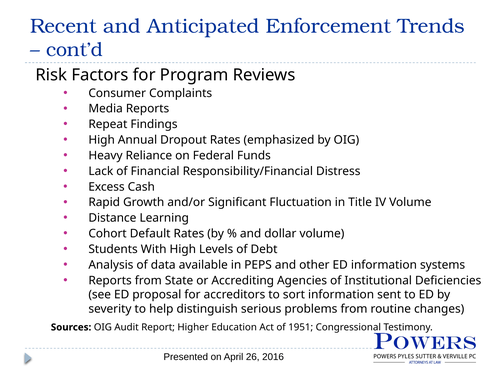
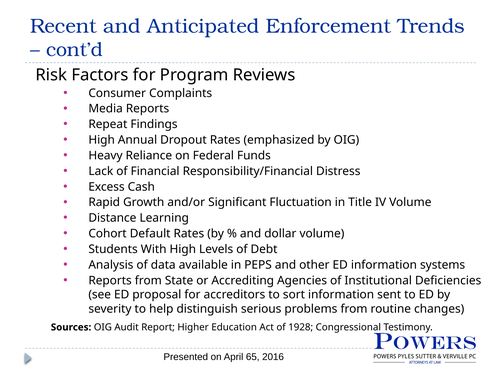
1951: 1951 -> 1928
26: 26 -> 65
